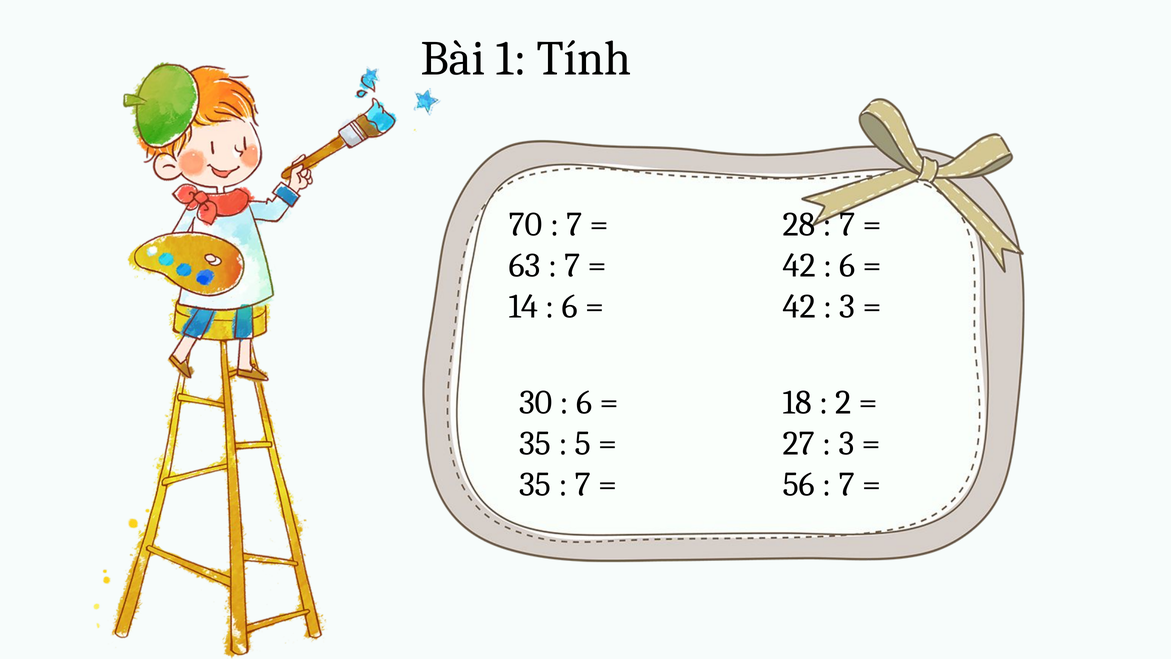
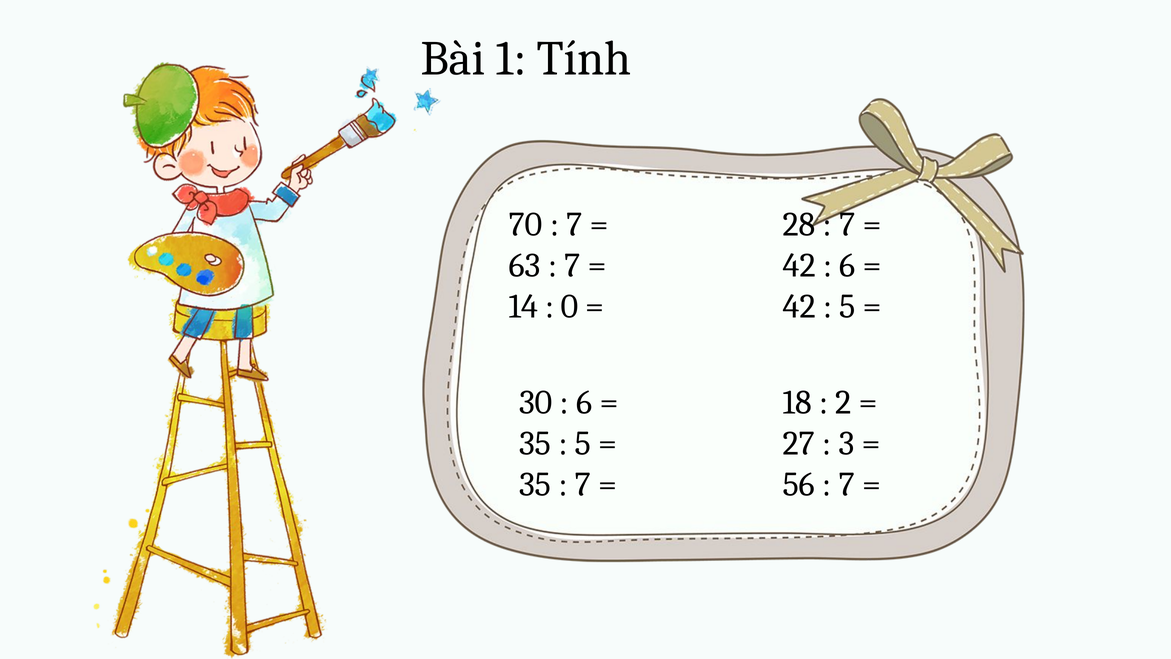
6 at (570, 306): 6 -> 0
3 at (847, 306): 3 -> 5
